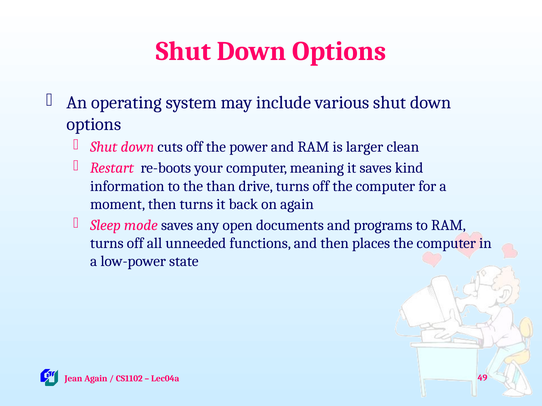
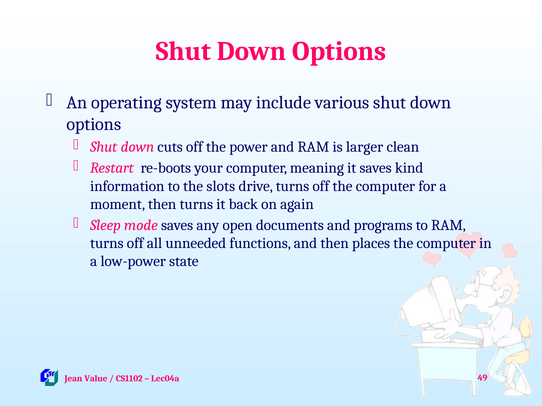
than: than -> slots
Jean Again: Again -> Value
